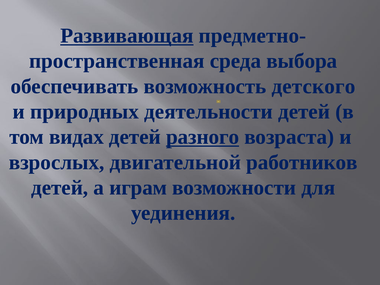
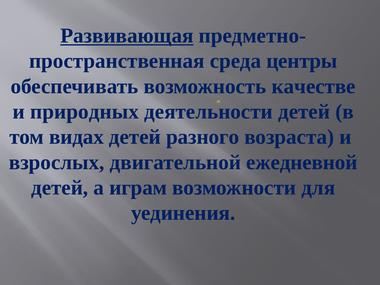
выбора: выбора -> центры
детского: детского -> качестве
разного underline: present -> none
работников: работников -> ежедневной
